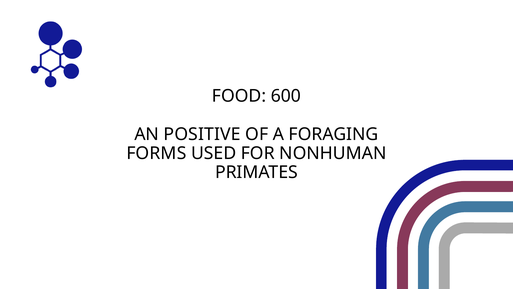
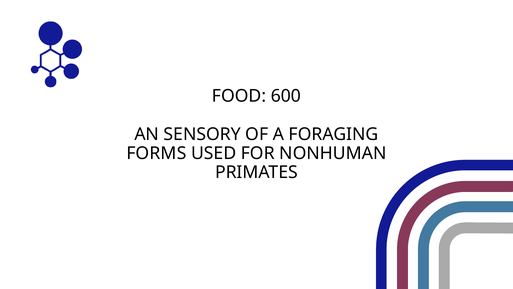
POSITIVE: POSITIVE -> SENSORY
